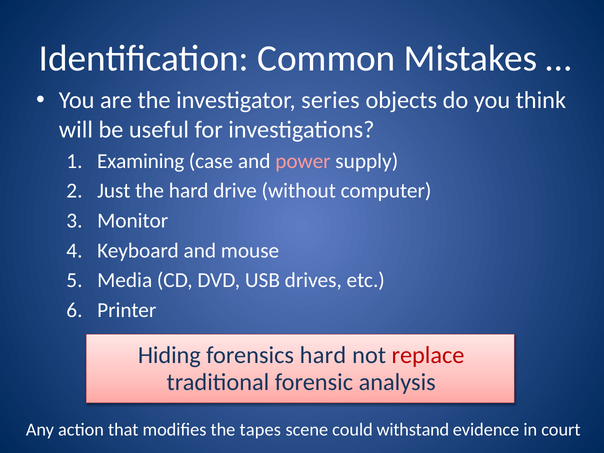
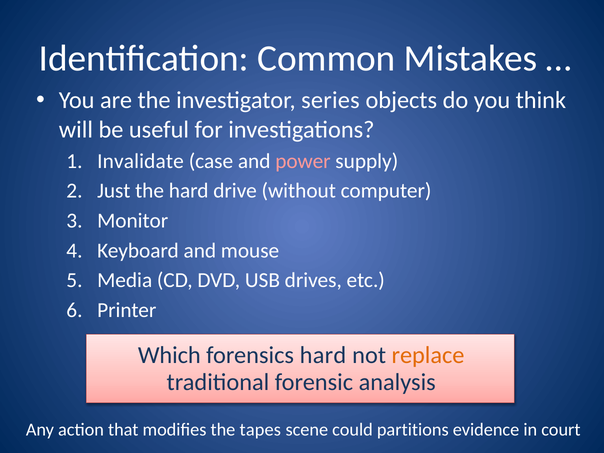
Examining: Examining -> Invalidate
Hiding: Hiding -> Which
replace colour: red -> orange
withstand: withstand -> partitions
